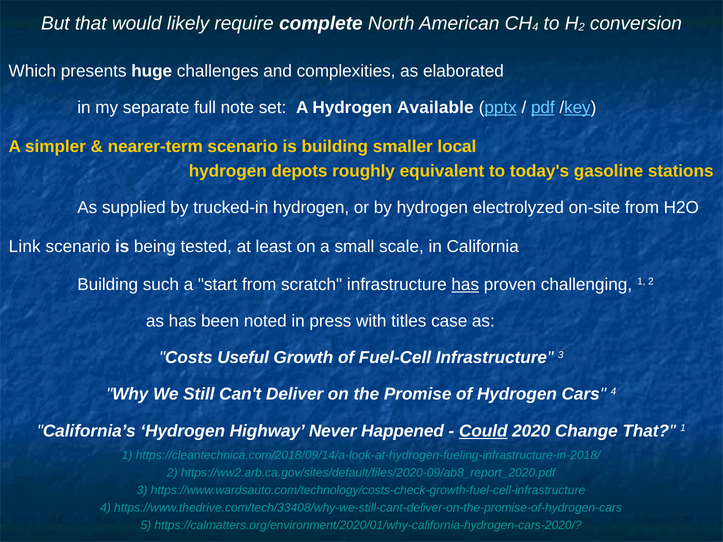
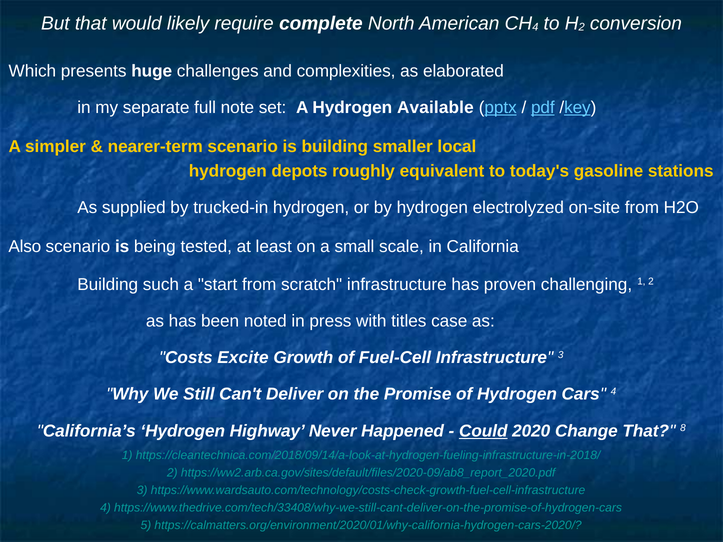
Link: Link -> Also
has at (465, 285) underline: present -> none
Useful: Useful -> Excite
That 1: 1 -> 8
